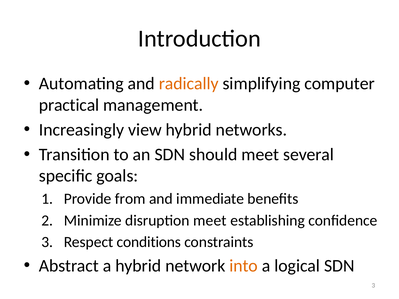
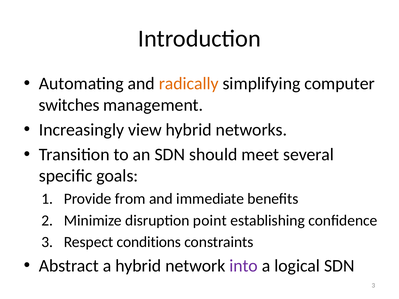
practical: practical -> switches
disruption meet: meet -> point
into colour: orange -> purple
